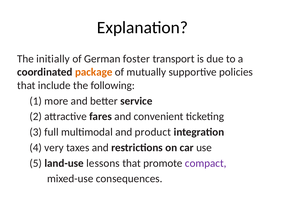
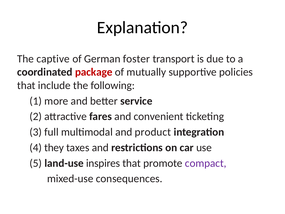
initially: initially -> captive
package colour: orange -> red
very: very -> they
lessons: lessons -> inspires
